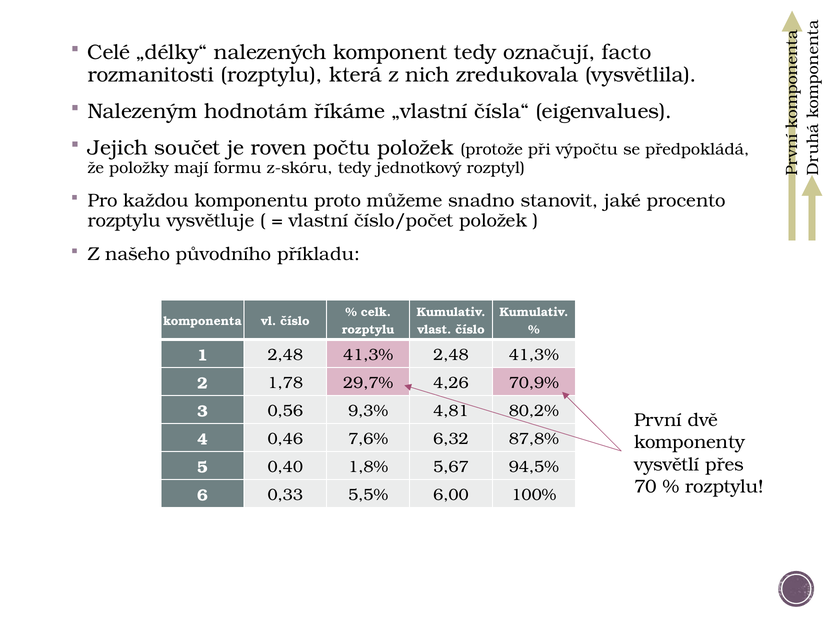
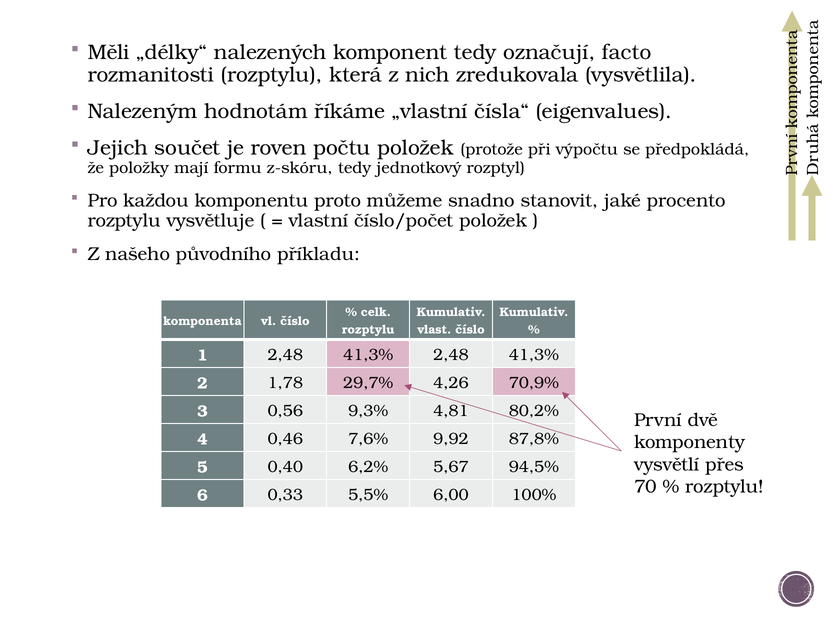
Celé: Celé -> Měli
6,32: 6,32 -> 9,92
1,8%: 1,8% -> 6,2%
